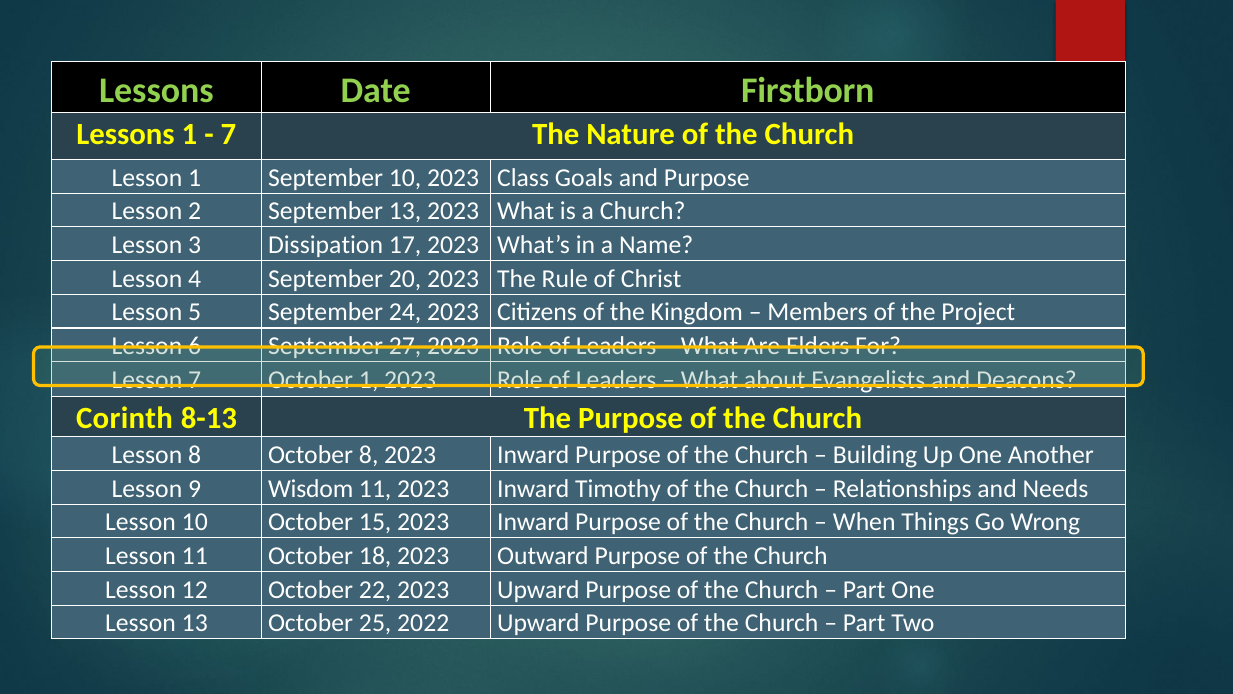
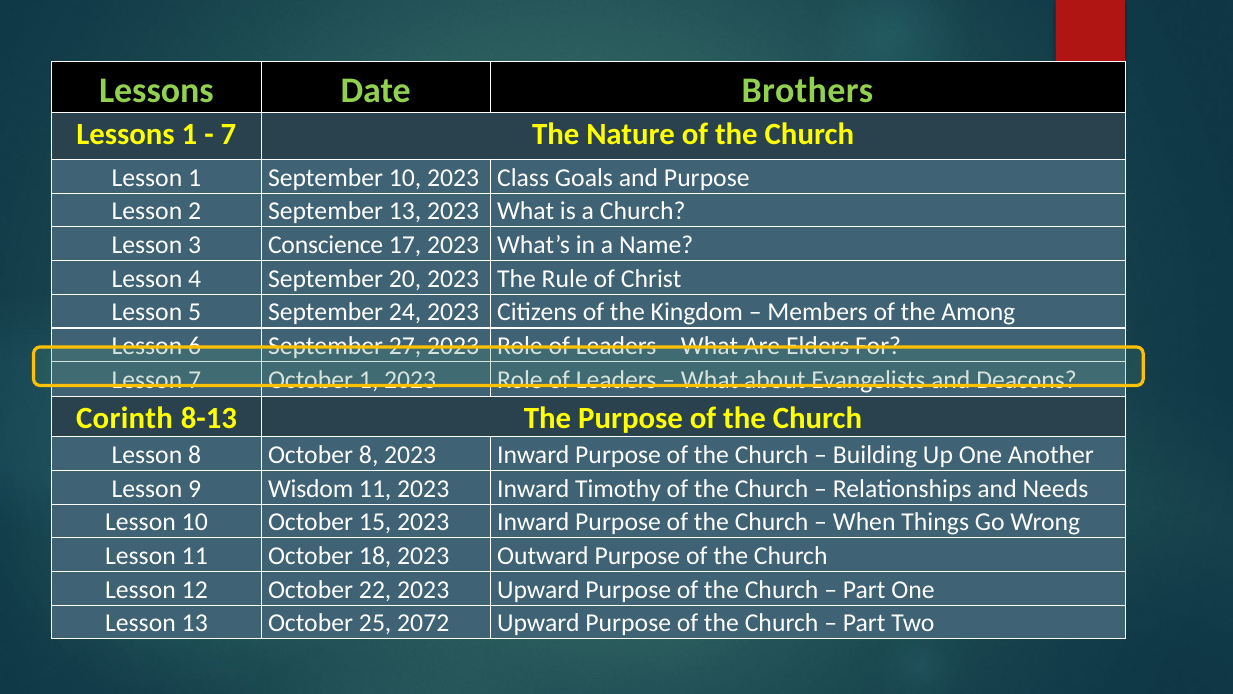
Firstborn: Firstborn -> Brothers
Dissipation: Dissipation -> Conscience
Project: Project -> Among
2022: 2022 -> 2072
